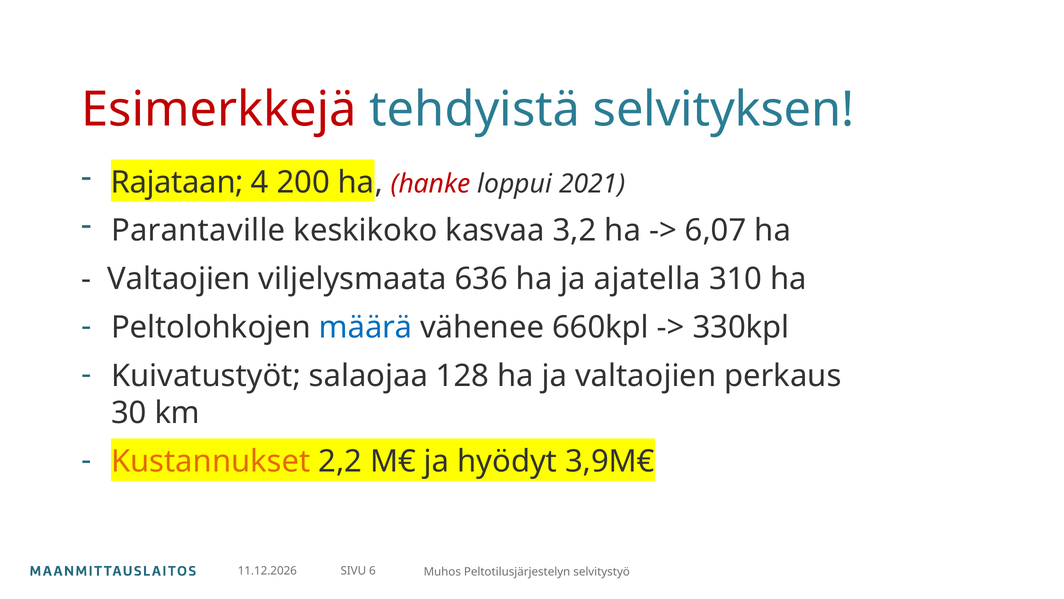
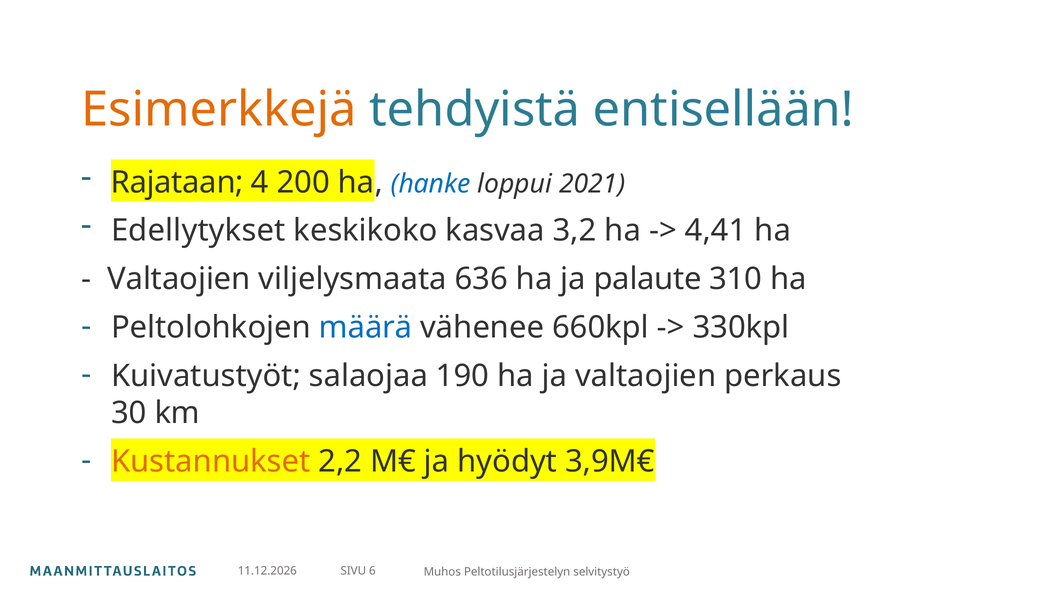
Esimerkkejä colour: red -> orange
selvityksen: selvityksen -> entisellään
hanke colour: red -> blue
Parantaville: Parantaville -> Edellytykset
6,07: 6,07 -> 4,41
ajatella: ajatella -> palaute
128: 128 -> 190
